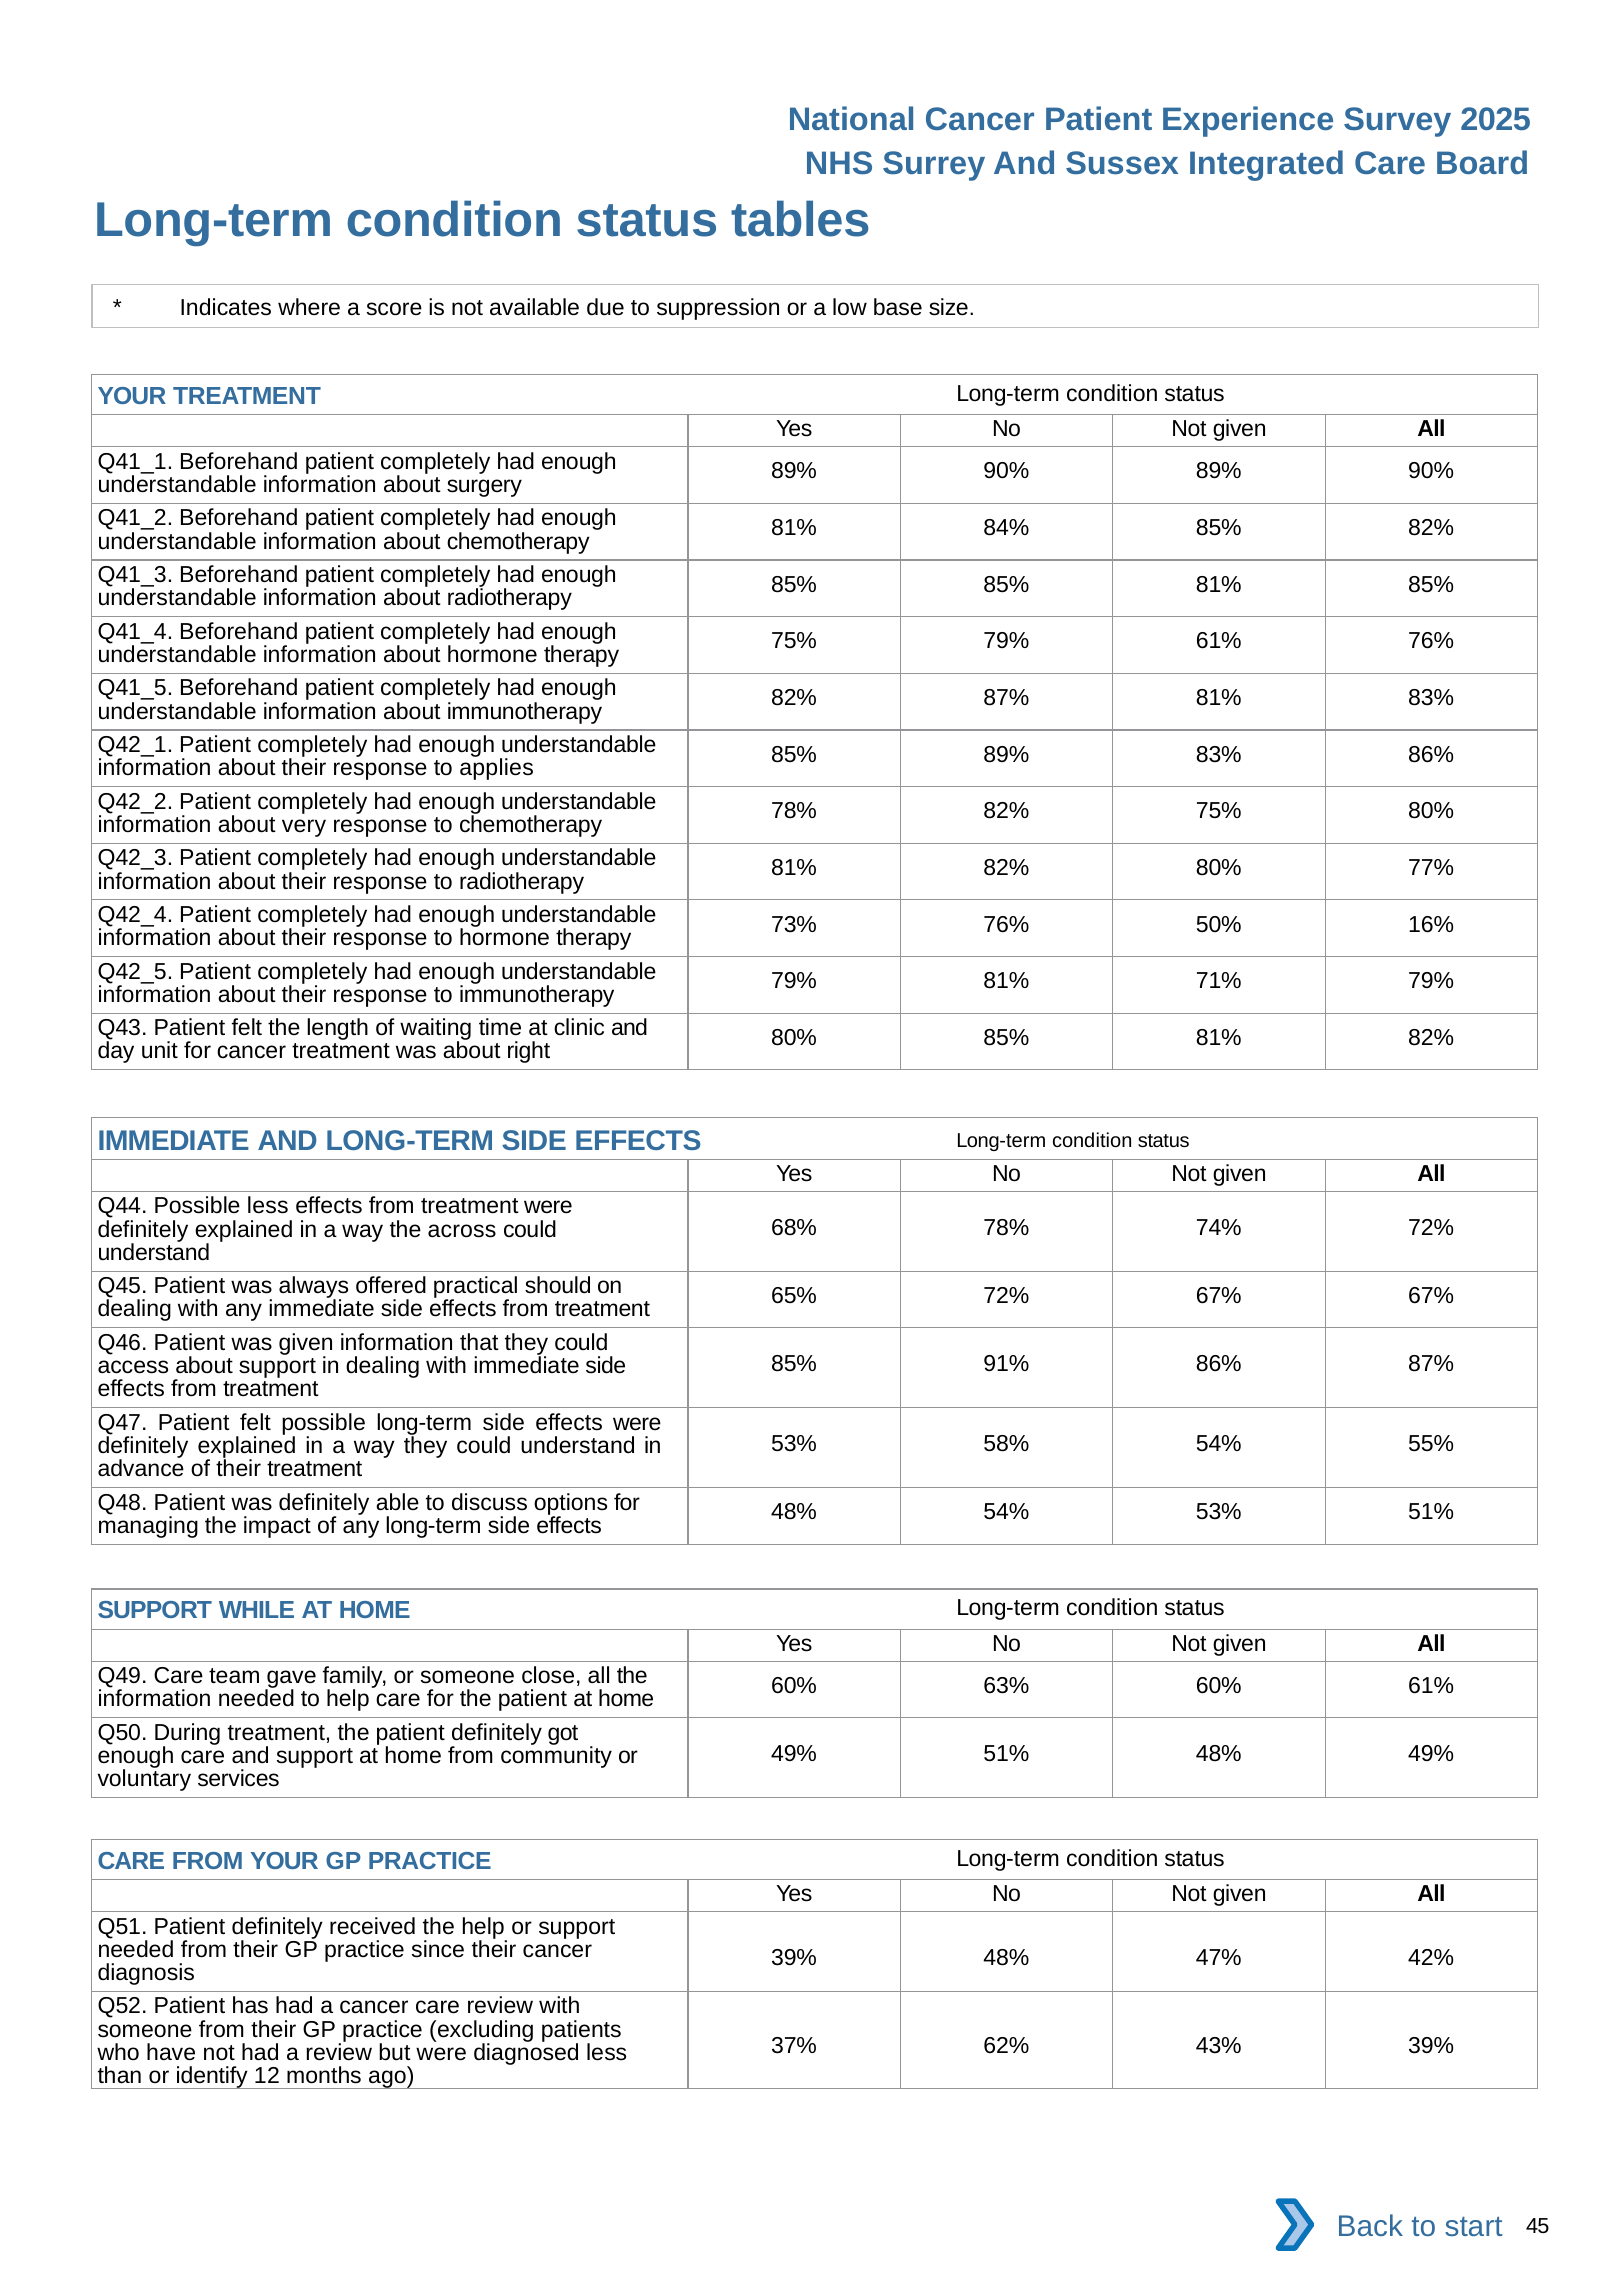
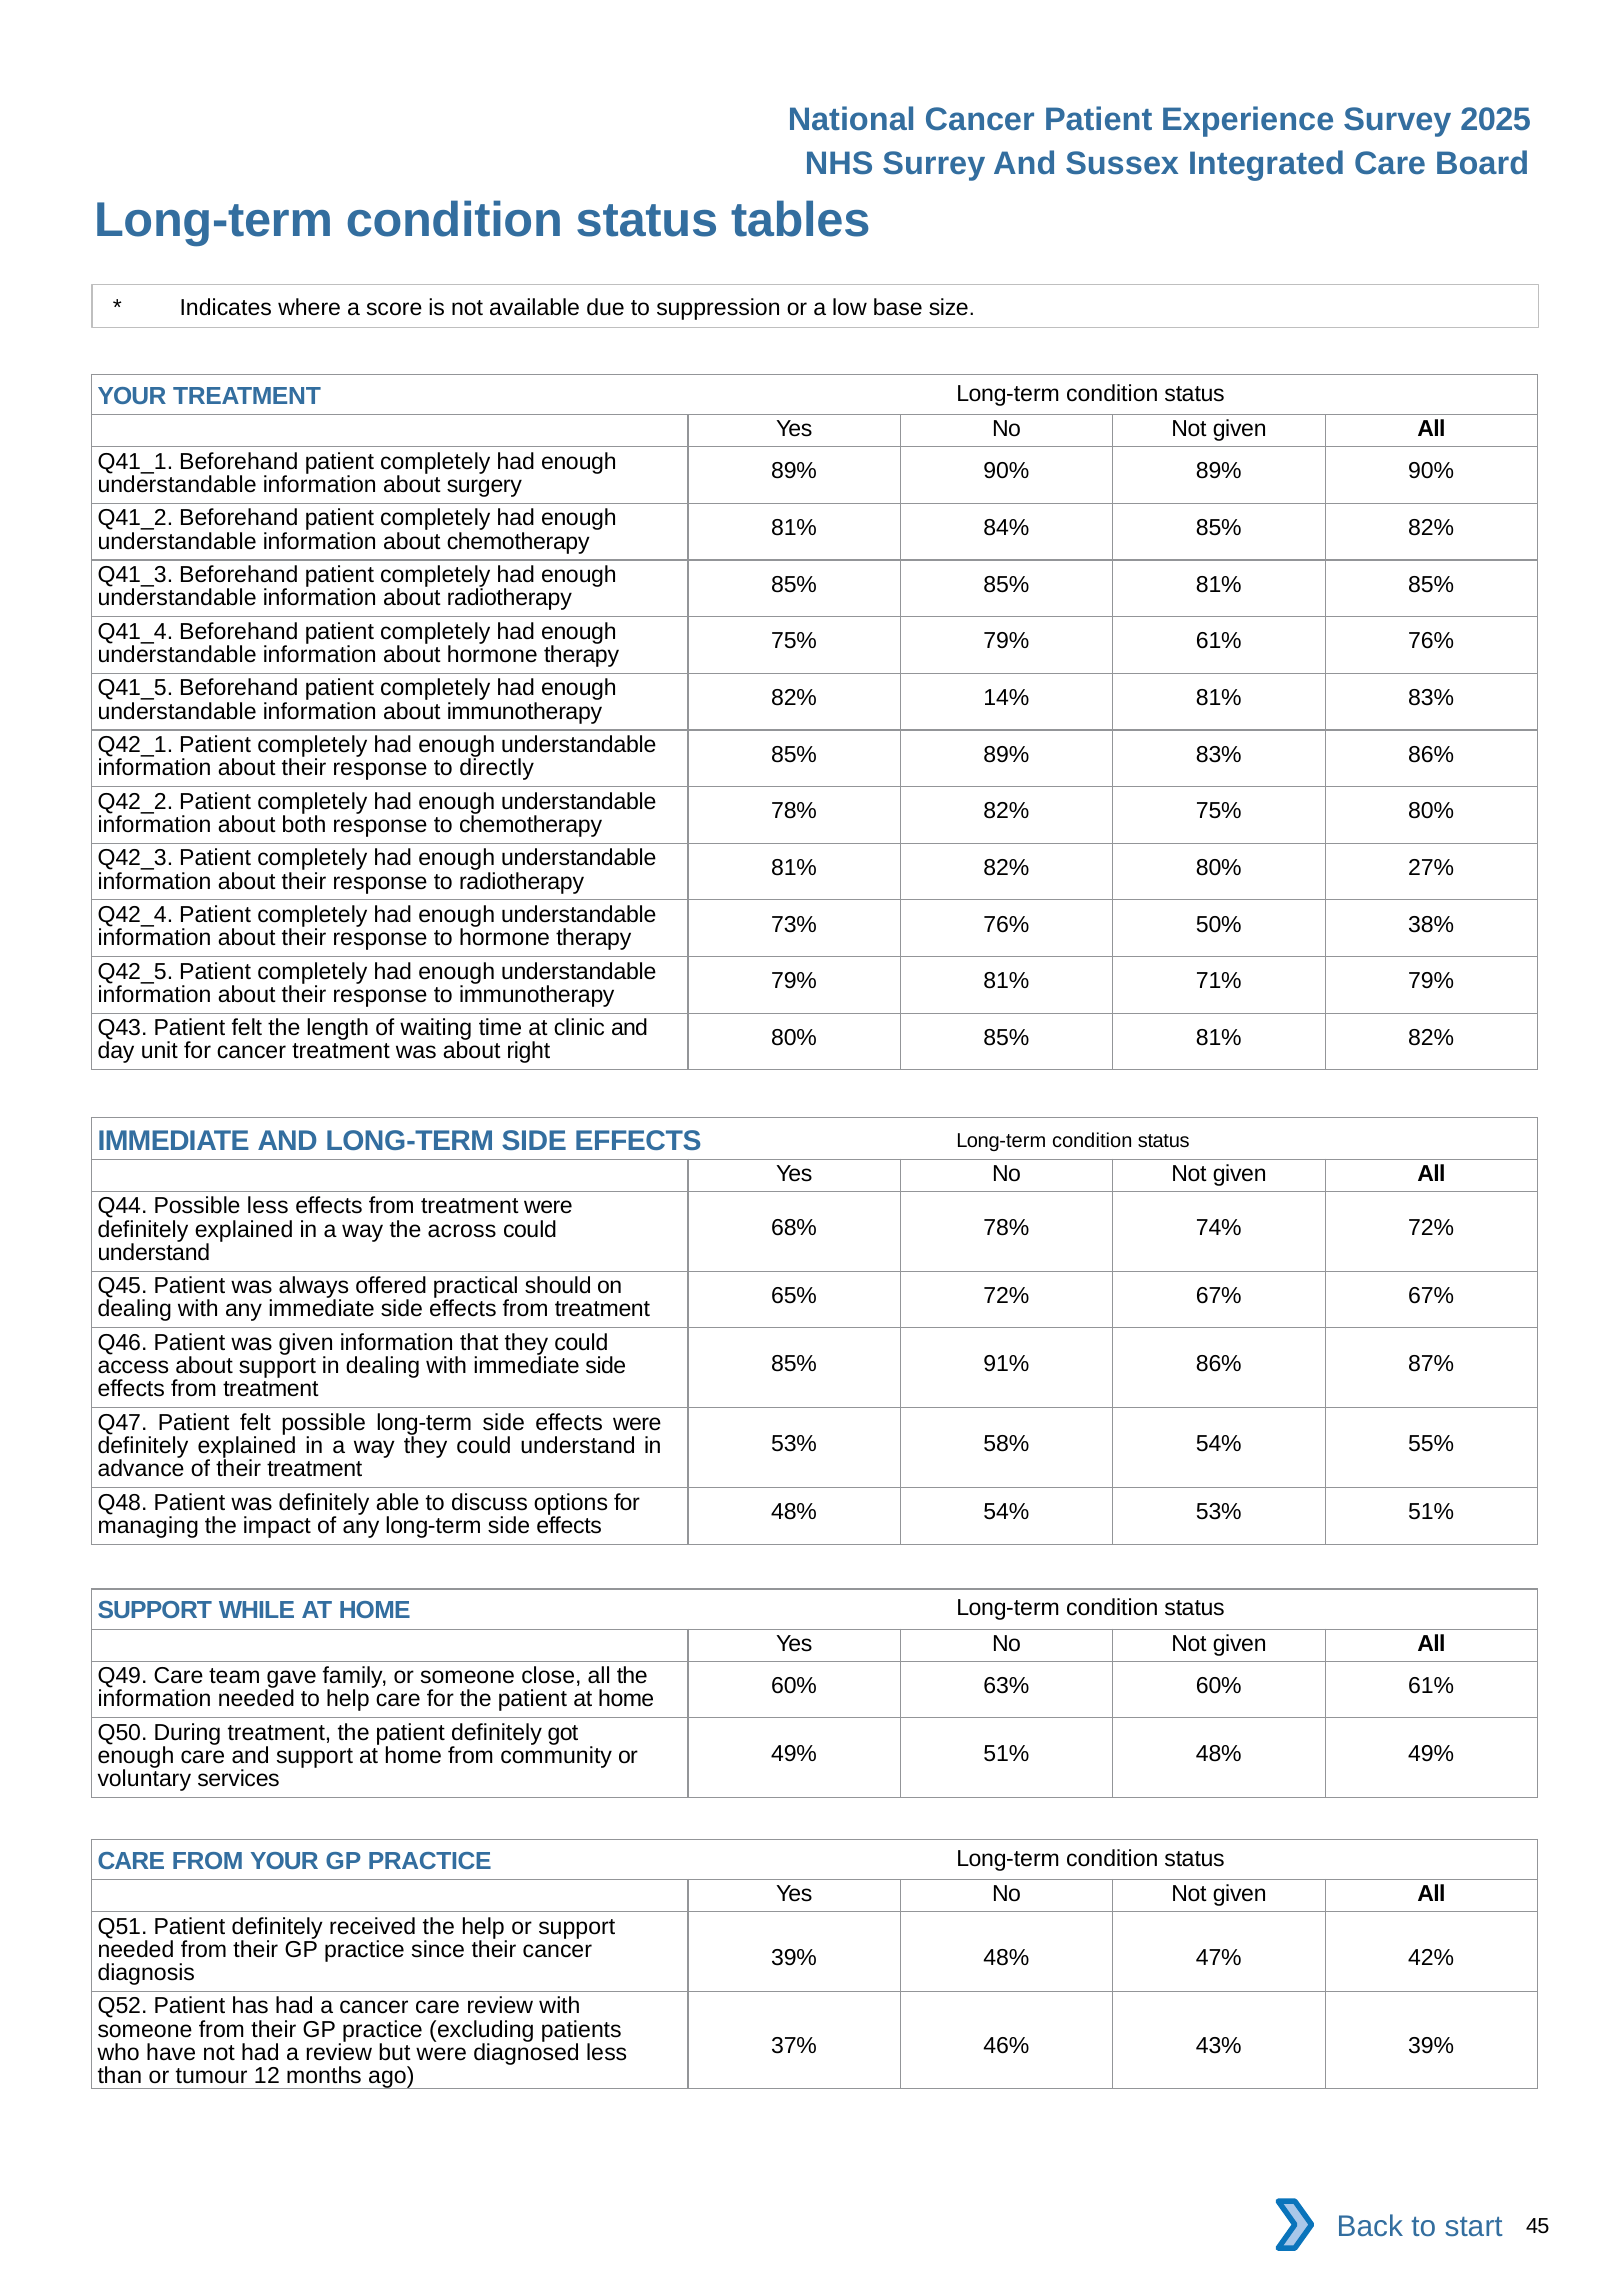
82% 87%: 87% -> 14%
applies: applies -> directly
very: very -> both
77%: 77% -> 27%
16%: 16% -> 38%
62%: 62% -> 46%
identify: identify -> tumour
